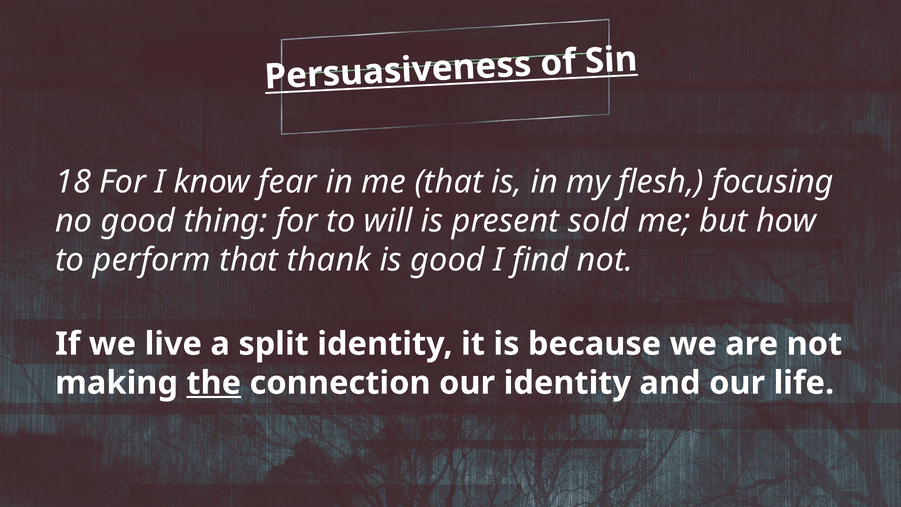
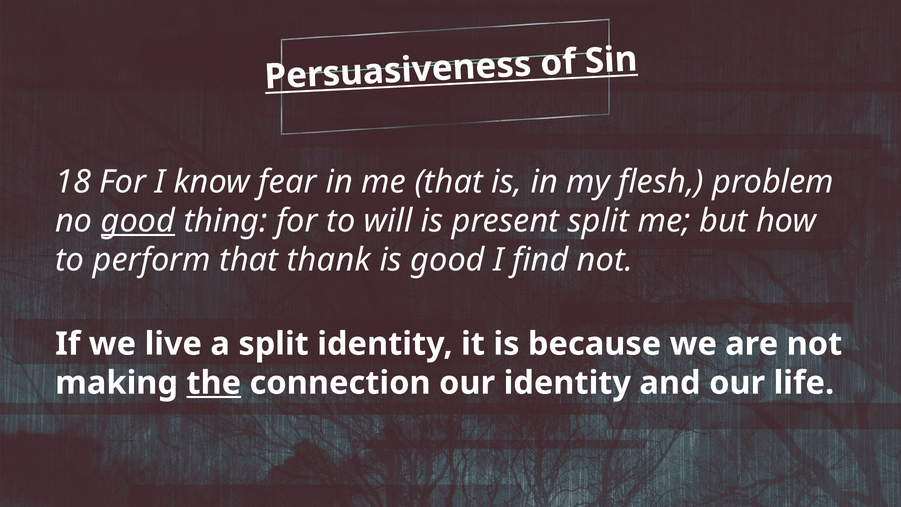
focusing: focusing -> problem
good at (138, 221) underline: none -> present
present sold: sold -> split
